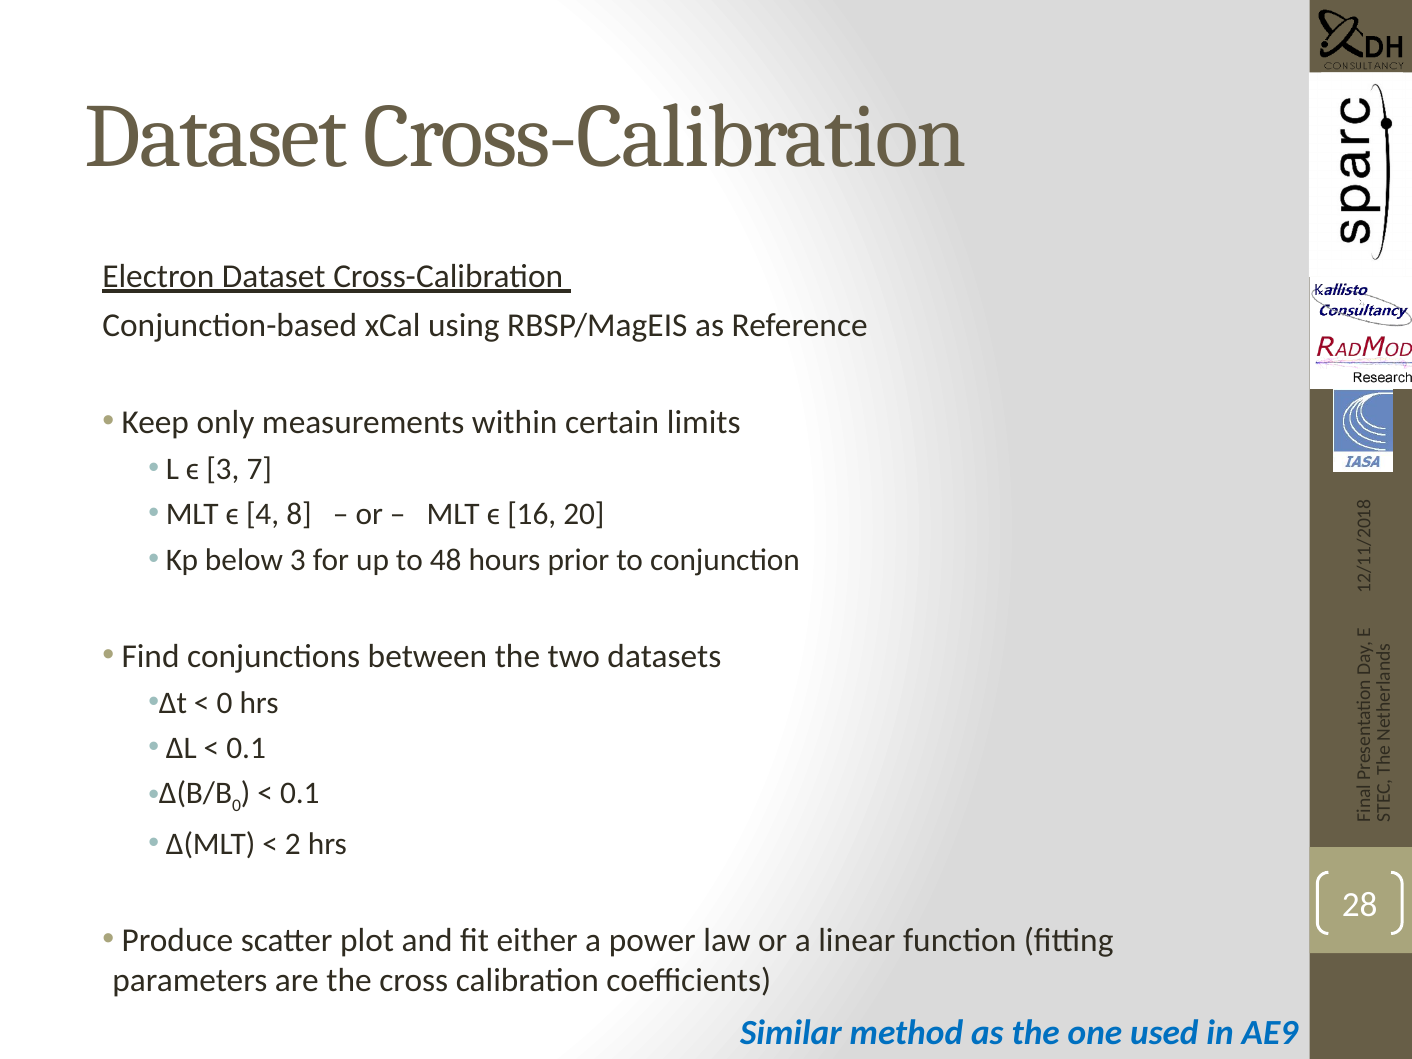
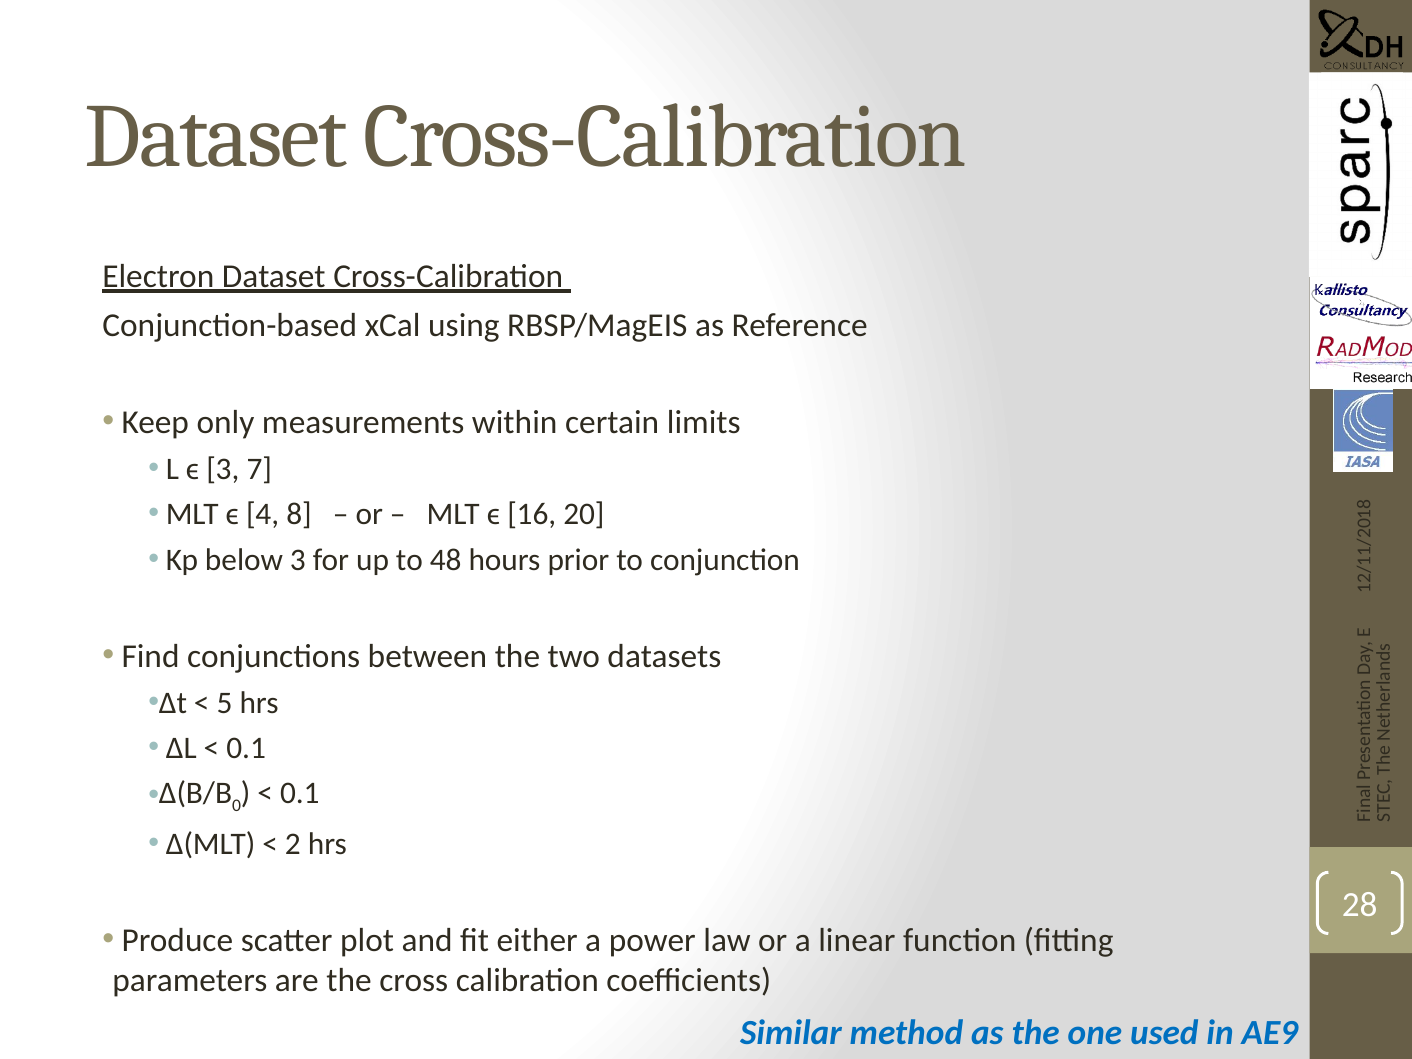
0 at (224, 703): 0 -> 5
